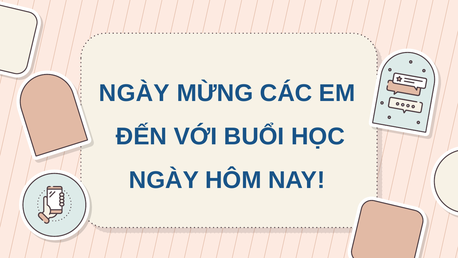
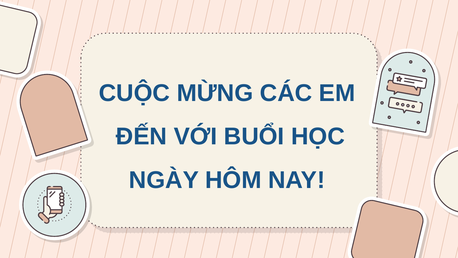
NGÀY at (134, 93): NGÀY -> CUỘC
